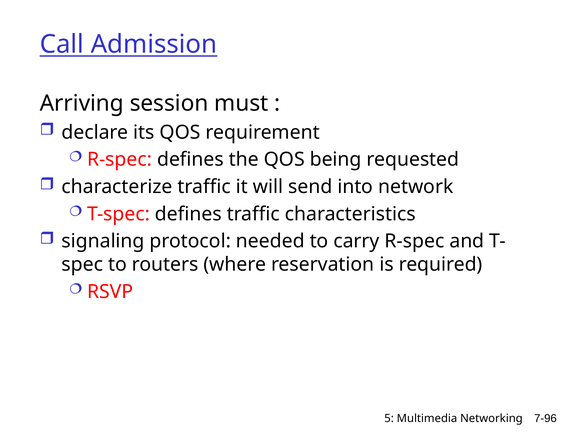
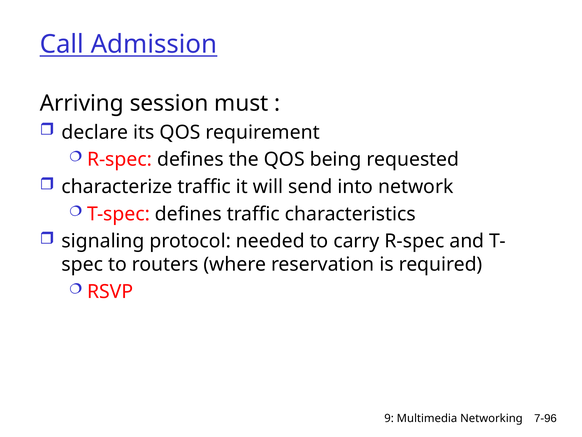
5: 5 -> 9
